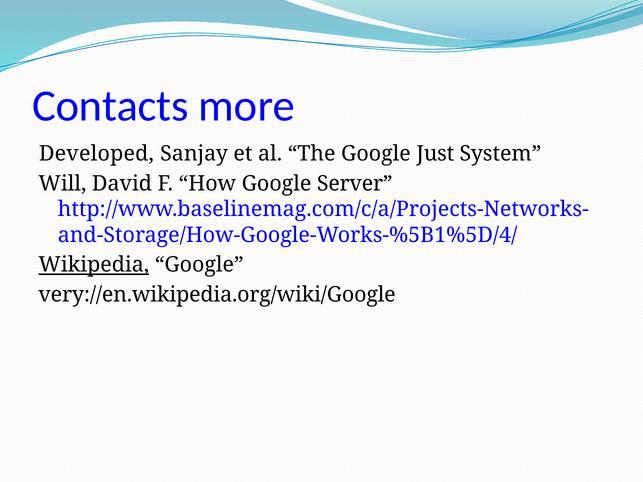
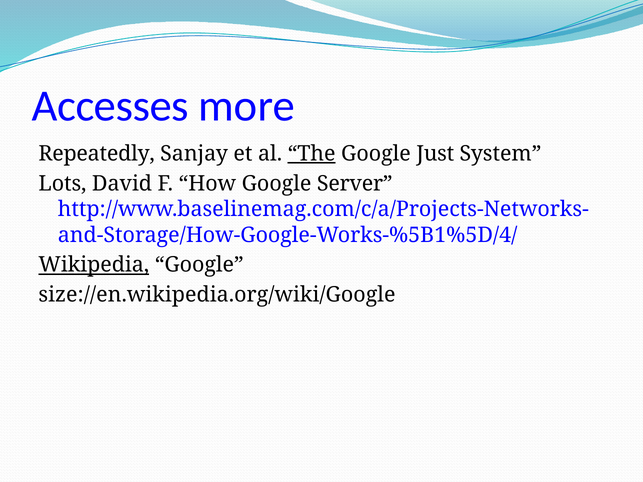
Contacts: Contacts -> Accesses
Developed: Developed -> Repeatedly
The underline: none -> present
Will: Will -> Lots
very://en.wikipedia.org/wiki/Google: very://en.wikipedia.org/wiki/Google -> size://en.wikipedia.org/wiki/Google
